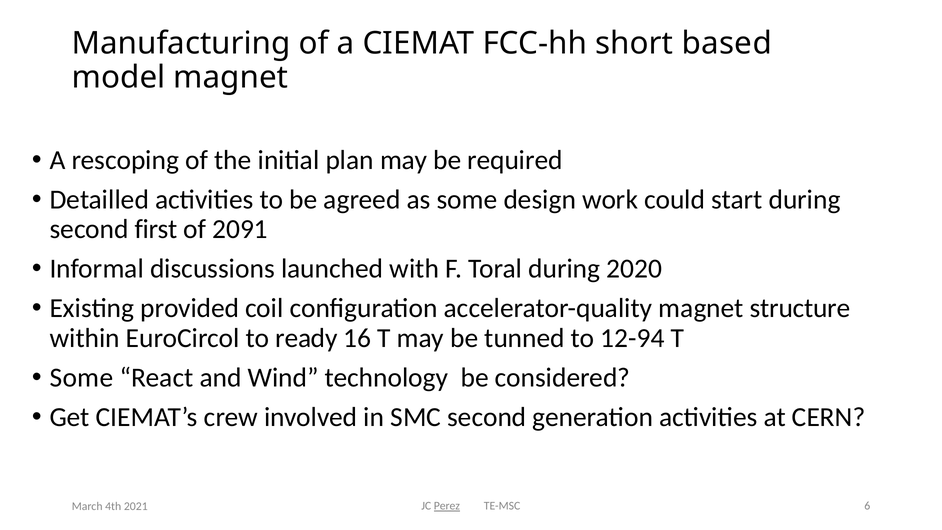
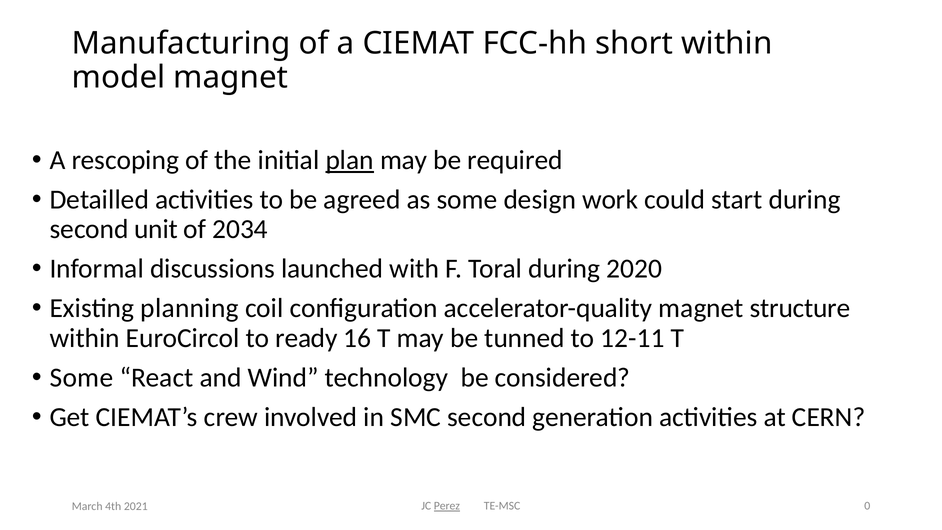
short based: based -> within
plan underline: none -> present
first: first -> unit
2091: 2091 -> 2034
provided: provided -> planning
12-94: 12-94 -> 12-11
6: 6 -> 0
